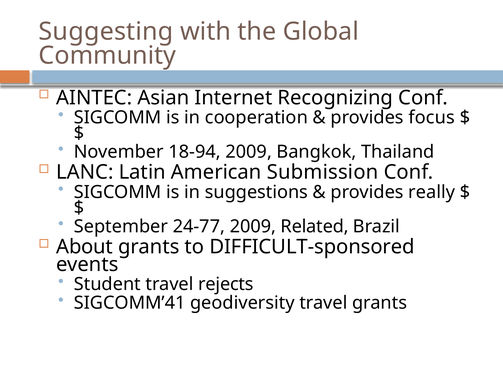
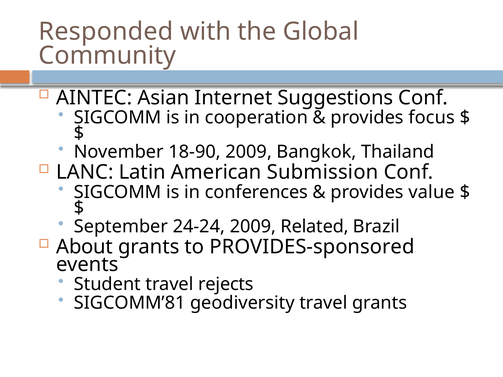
Suggesting: Suggesting -> Responded
Recognizing: Recognizing -> Suggestions
18-94: 18-94 -> 18-90
suggestions: suggestions -> conferences
really: really -> value
24-77: 24-77 -> 24-24
DIFFICULT-sponsored: DIFFICULT-sponsored -> PROVIDES-sponsored
SIGCOMM’41: SIGCOMM’41 -> SIGCOMM’81
